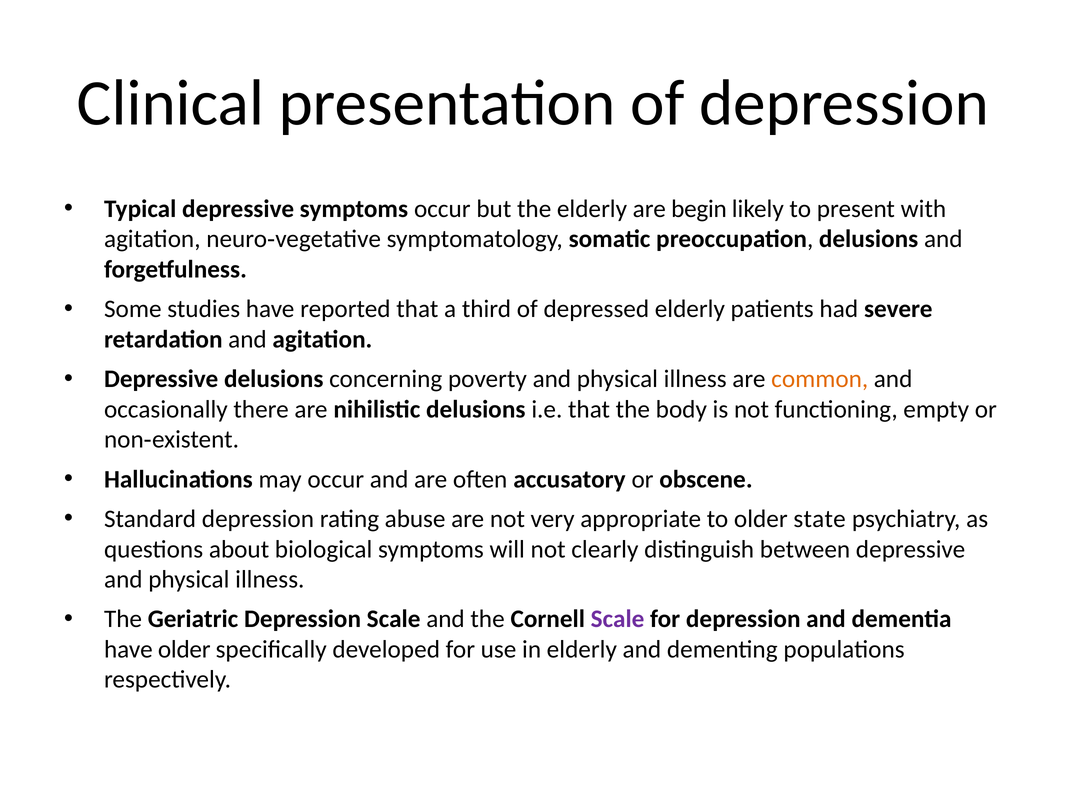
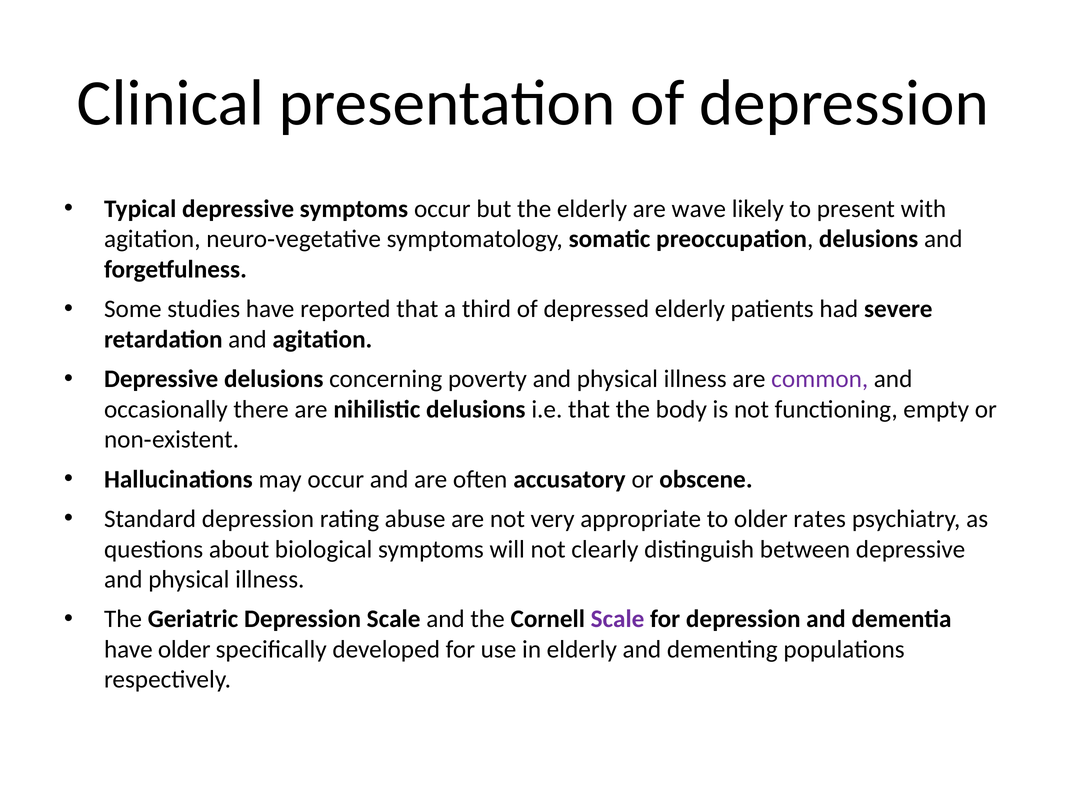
begin: begin -> wave
common colour: orange -> purple
state: state -> rates
